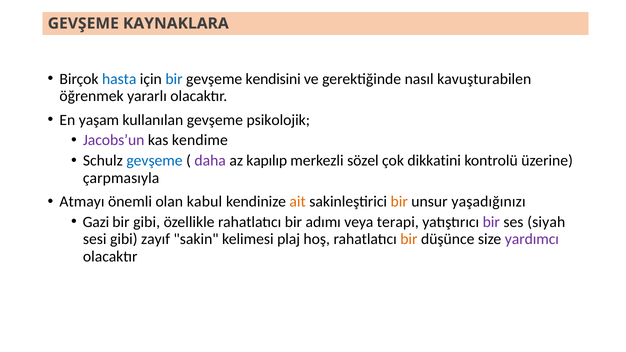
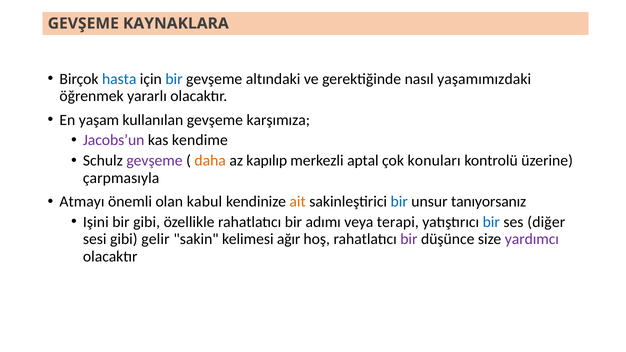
kendisini: kendisini -> altındaki
kavuşturabilen: kavuşturabilen -> yaşamımızdaki
psikolojik: psikolojik -> karşımıza
gevşeme at (155, 161) colour: blue -> purple
daha colour: purple -> orange
sözel: sözel -> aptal
dikkatini: dikkatini -> konuları
bir at (399, 202) colour: orange -> blue
yaşadığınızı: yaşadığınızı -> tanıyorsanız
Gazi: Gazi -> Işini
bir at (491, 222) colour: purple -> blue
siyah: siyah -> diğer
zayıf: zayıf -> gelir
plaj: plaj -> ağır
bir at (409, 239) colour: orange -> purple
